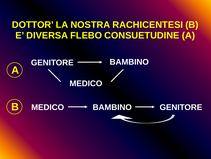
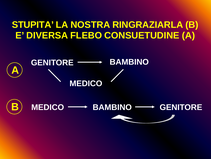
DOTTOR: DOTTOR -> STUPITA
RACHICENTESI: RACHICENTESI -> RINGRAZIARLA
